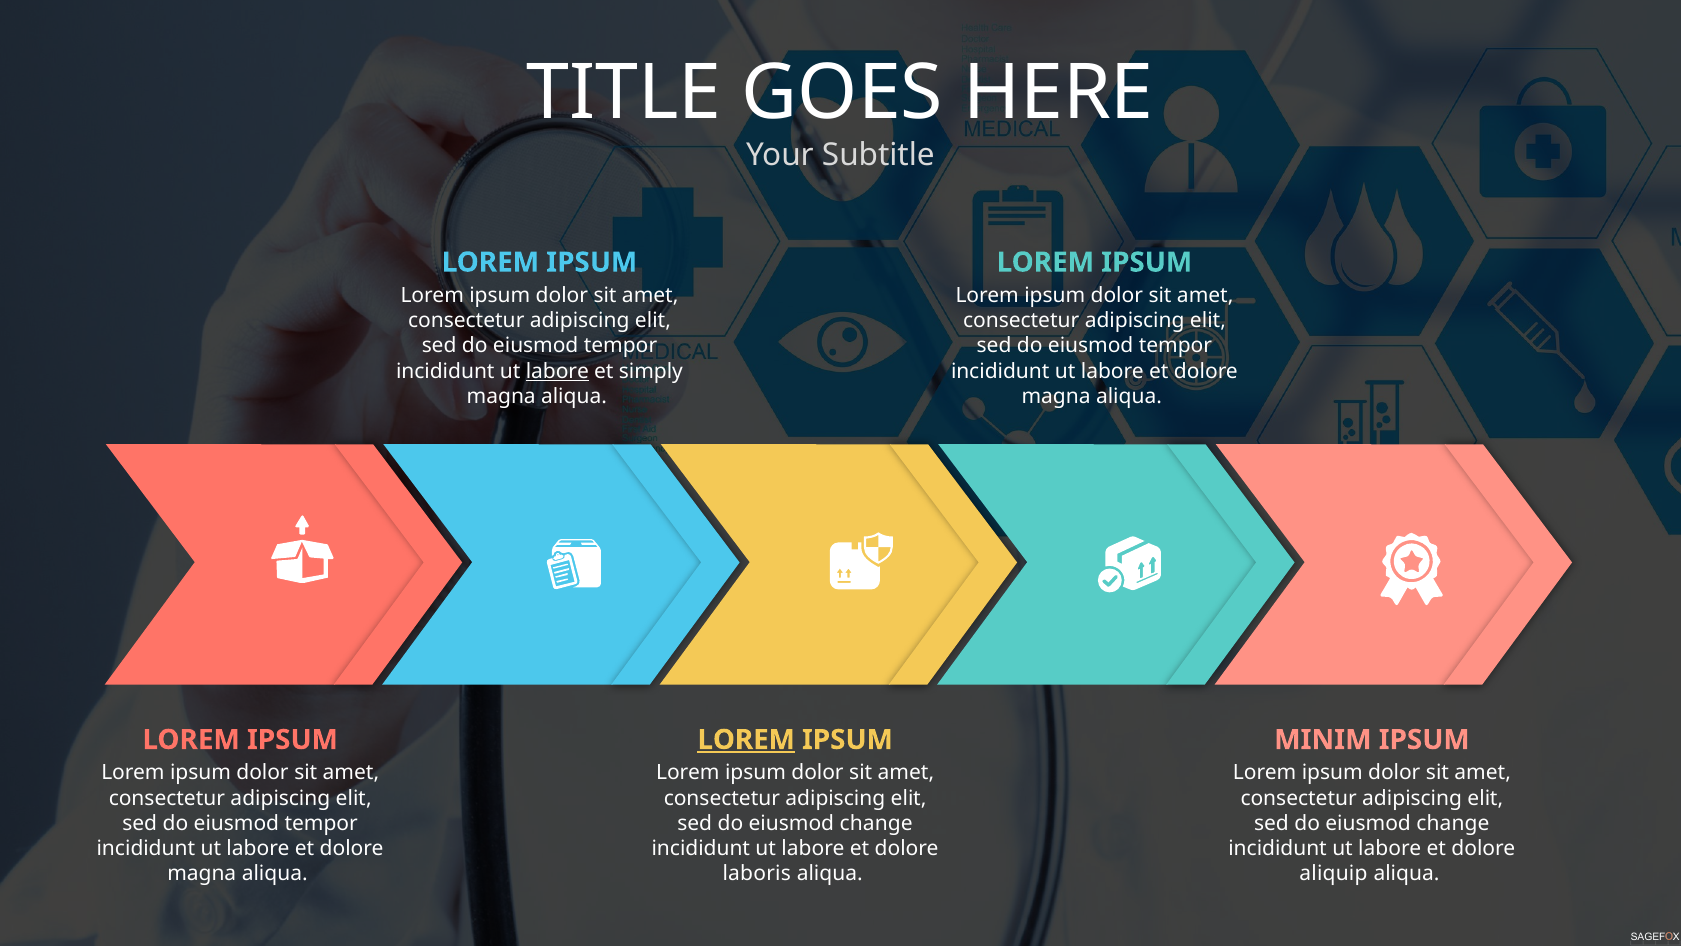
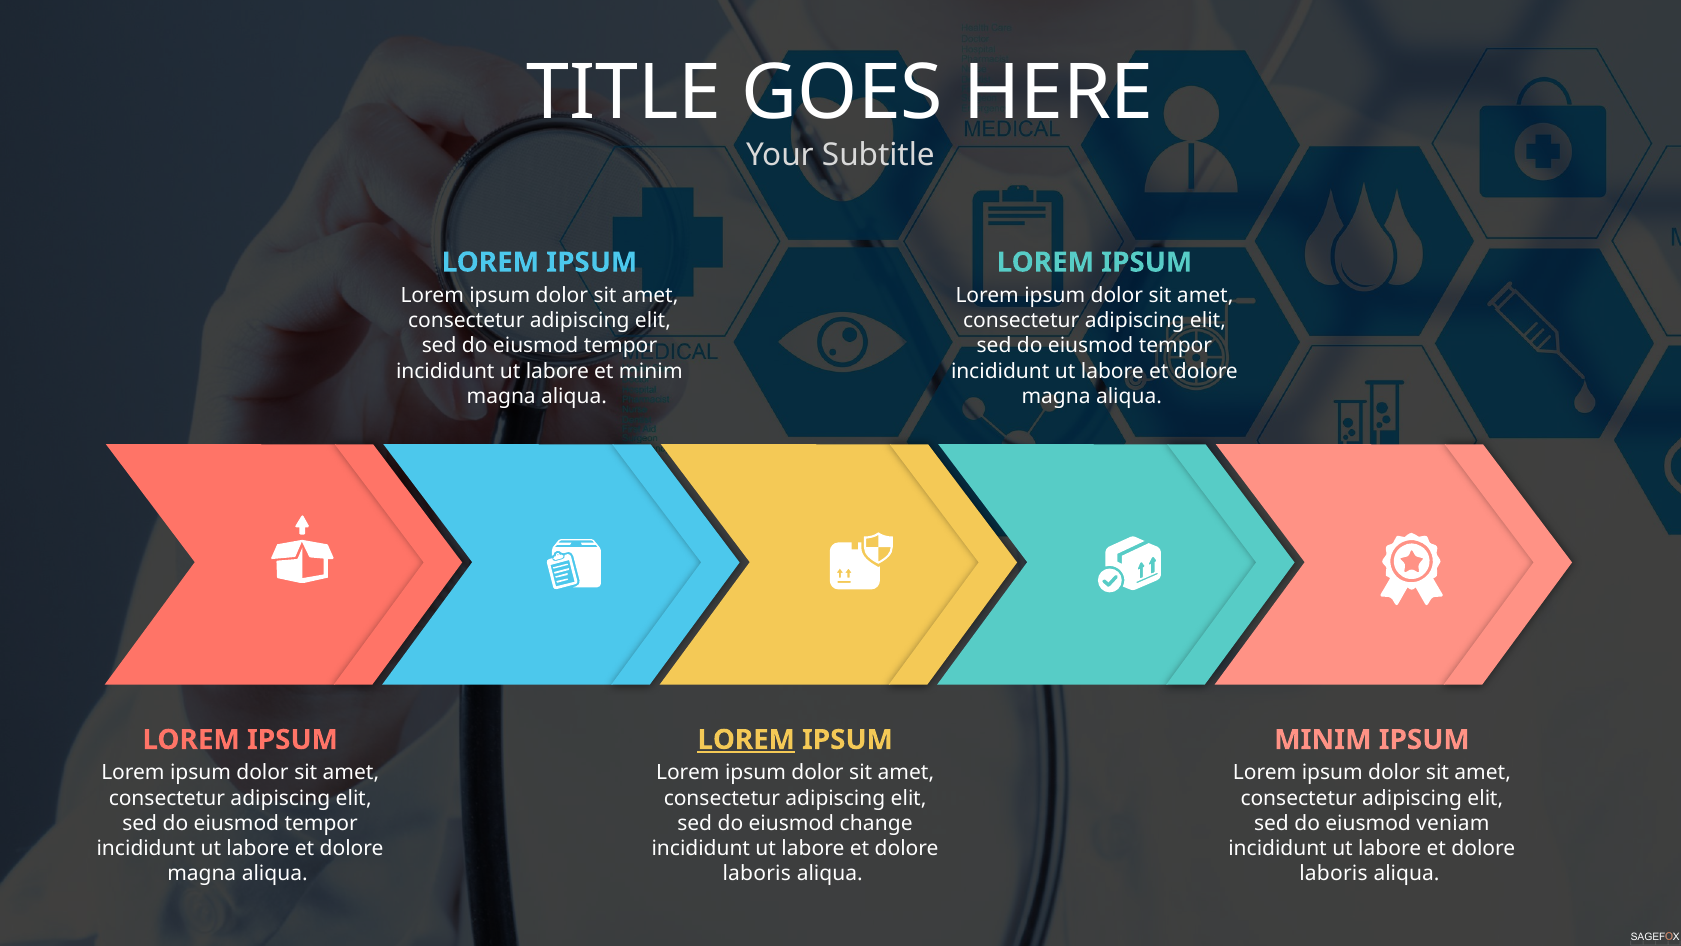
labore at (557, 371) underline: present -> none
et simply: simply -> minim
change at (1453, 823): change -> veniam
aliquip at (1333, 873): aliquip -> laboris
